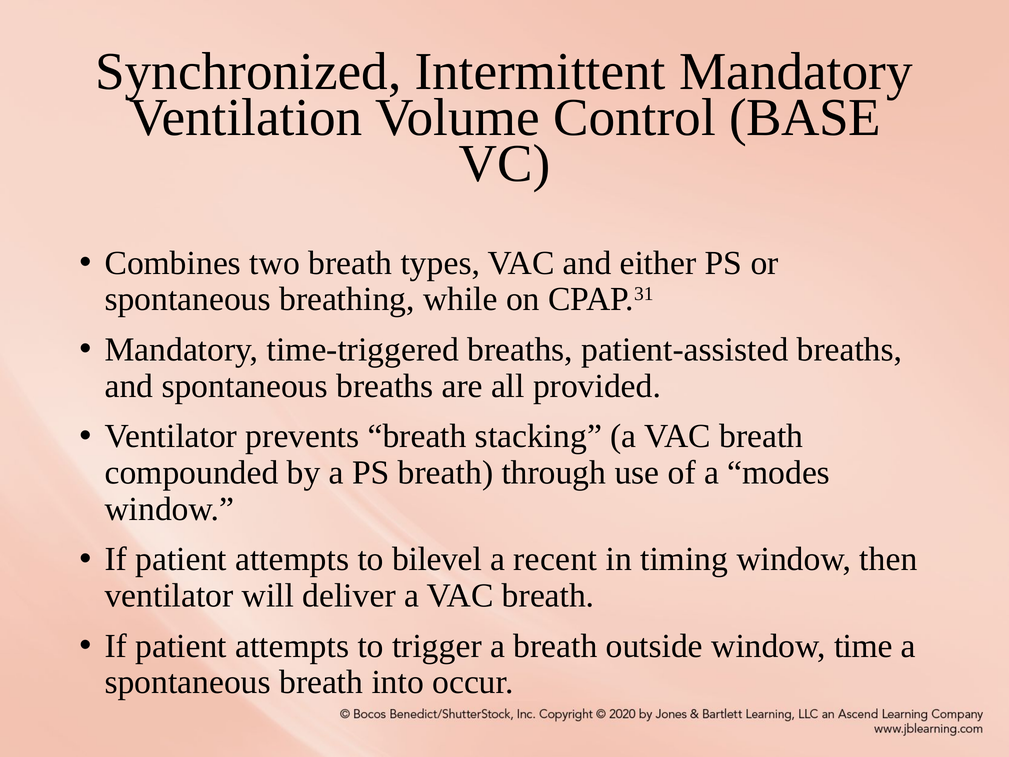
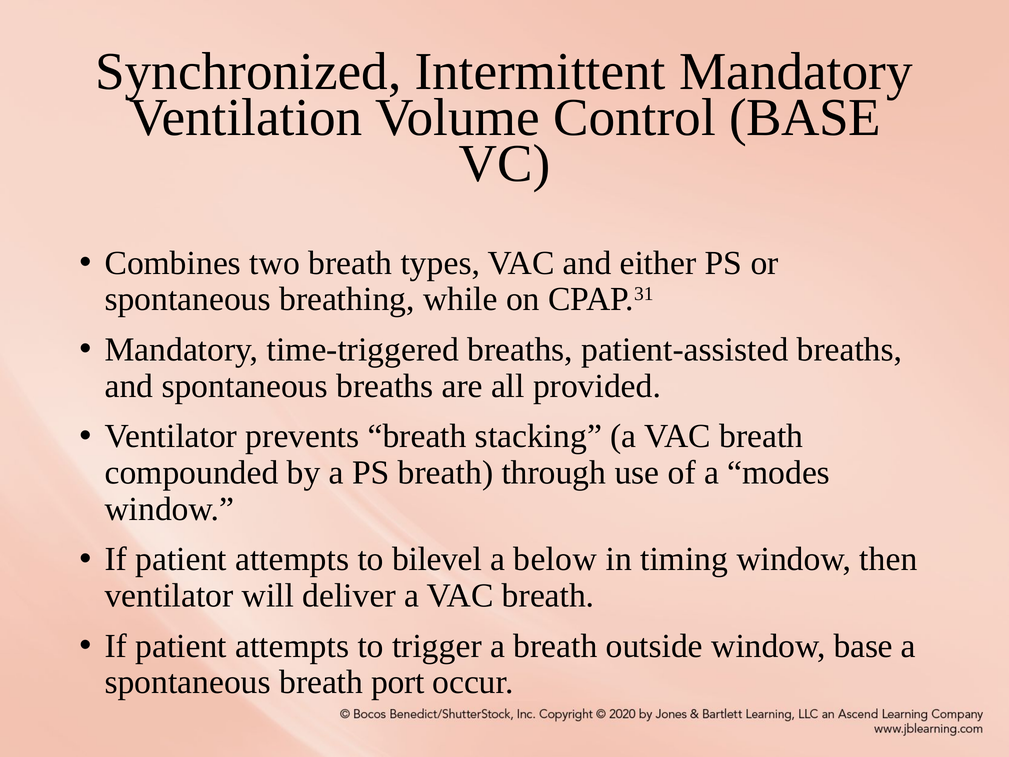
recent: recent -> below
window time: time -> base
into: into -> port
